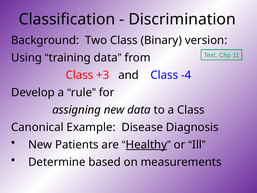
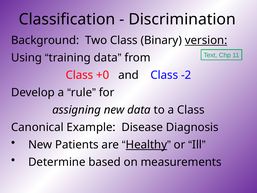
version underline: none -> present
+3: +3 -> +0
-4: -4 -> -2
